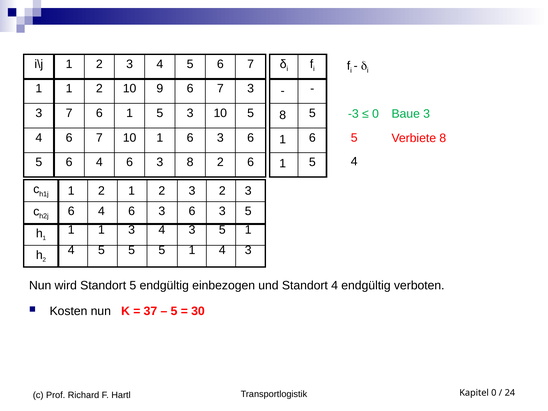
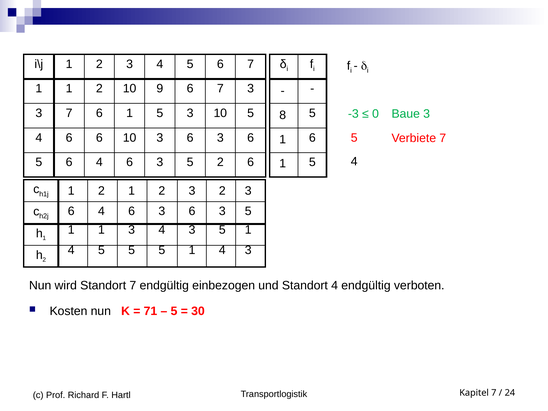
4 6 7: 7 -> 6
10 1: 1 -> 3
Verbiete 8: 8 -> 7
6 3 8: 8 -> 5
Standort 5: 5 -> 7
37: 37 -> 71
Kapitel 0: 0 -> 7
